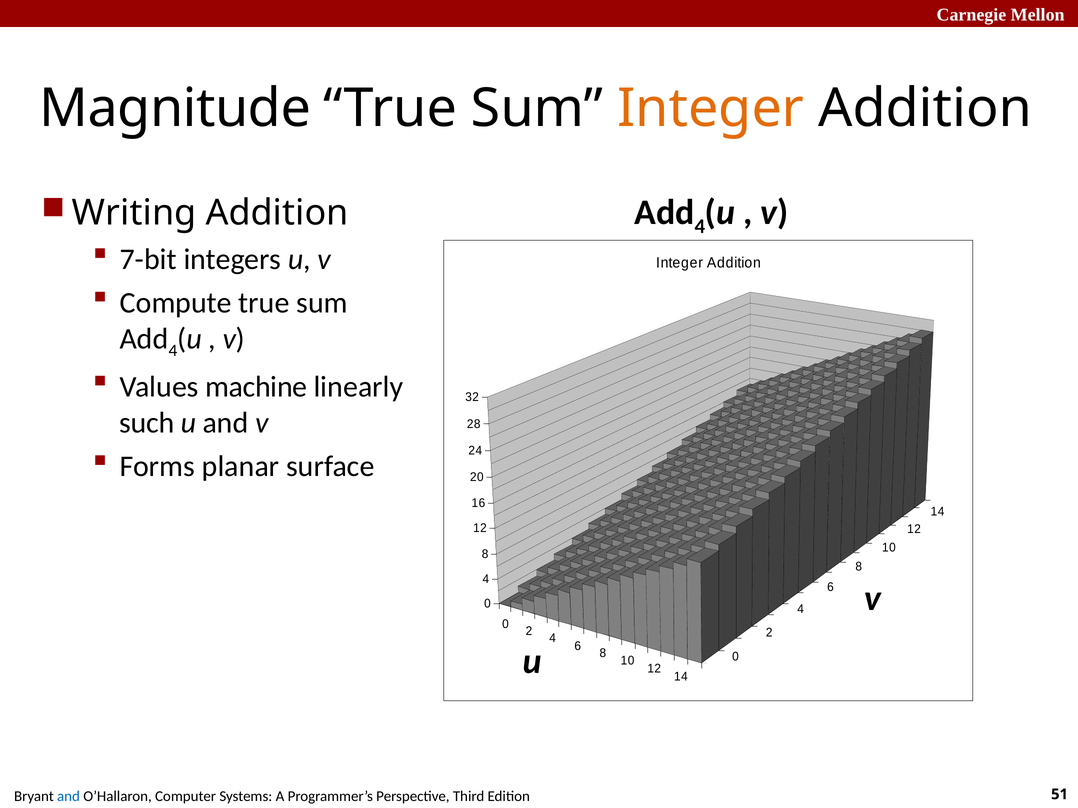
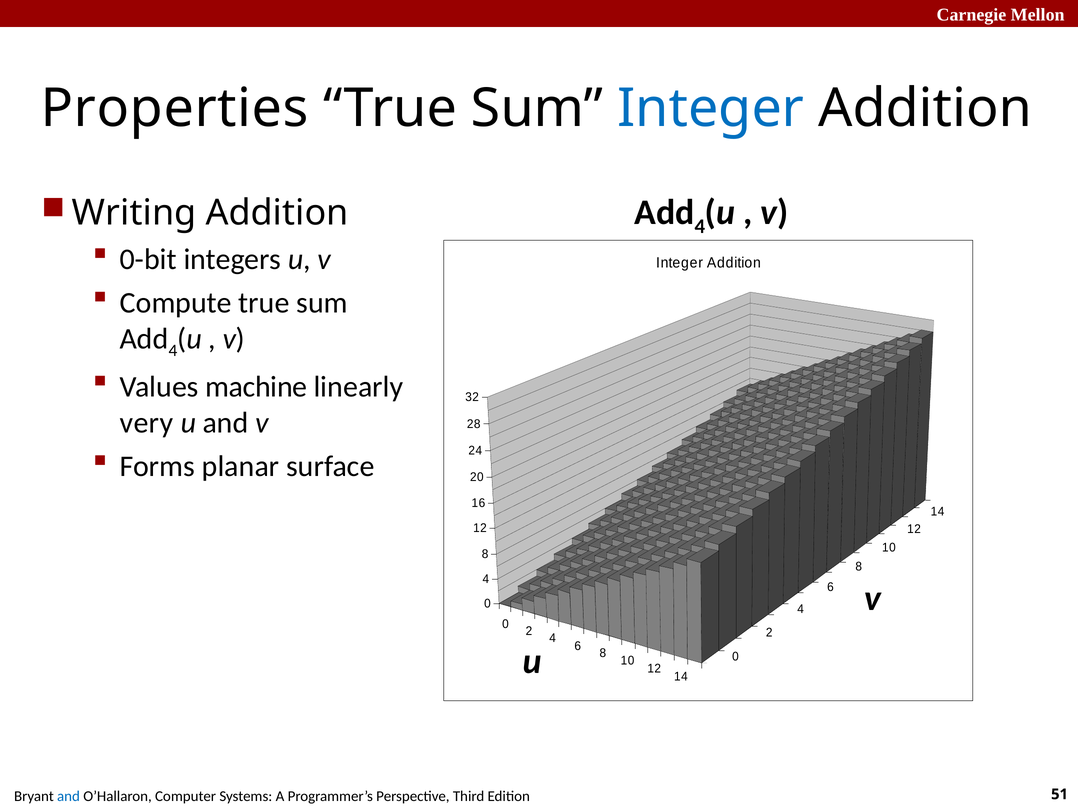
Magnitude: Magnitude -> Properties
Integer at (711, 108) colour: orange -> blue
7-bit: 7-bit -> 0-bit
such: such -> very
